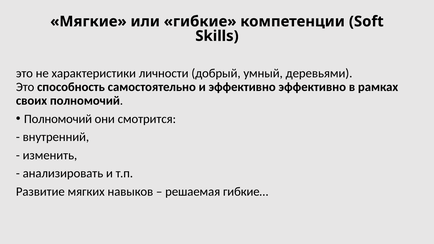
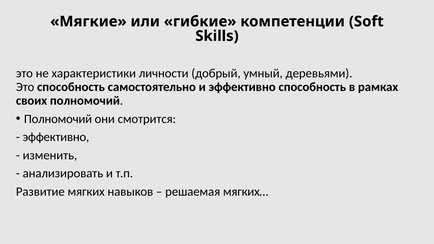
эффективно эффективно: эффективно -> способность
внутренний at (56, 137): внутренний -> эффективно
гибкие…: гибкие… -> мягких…
